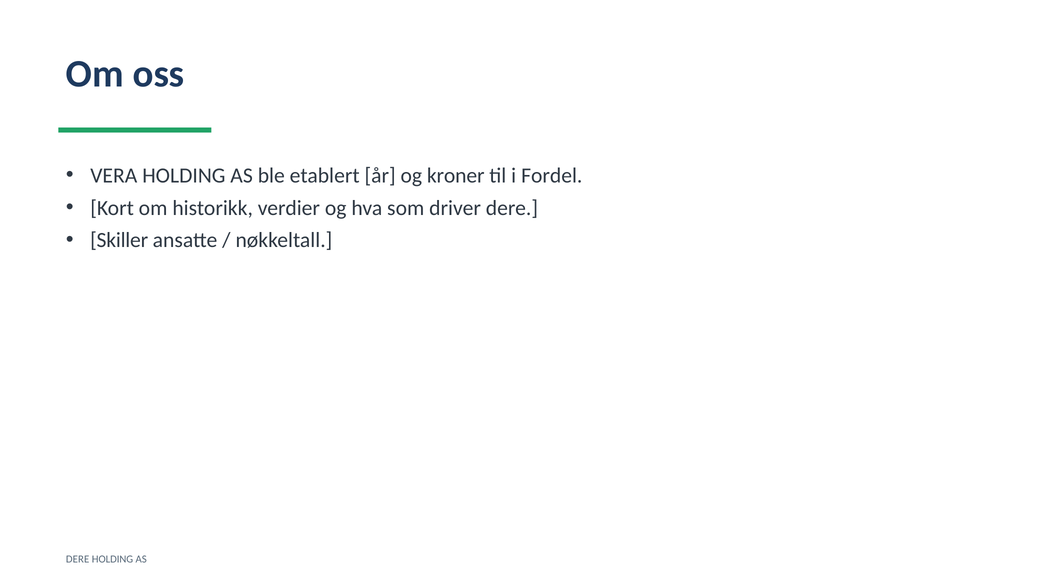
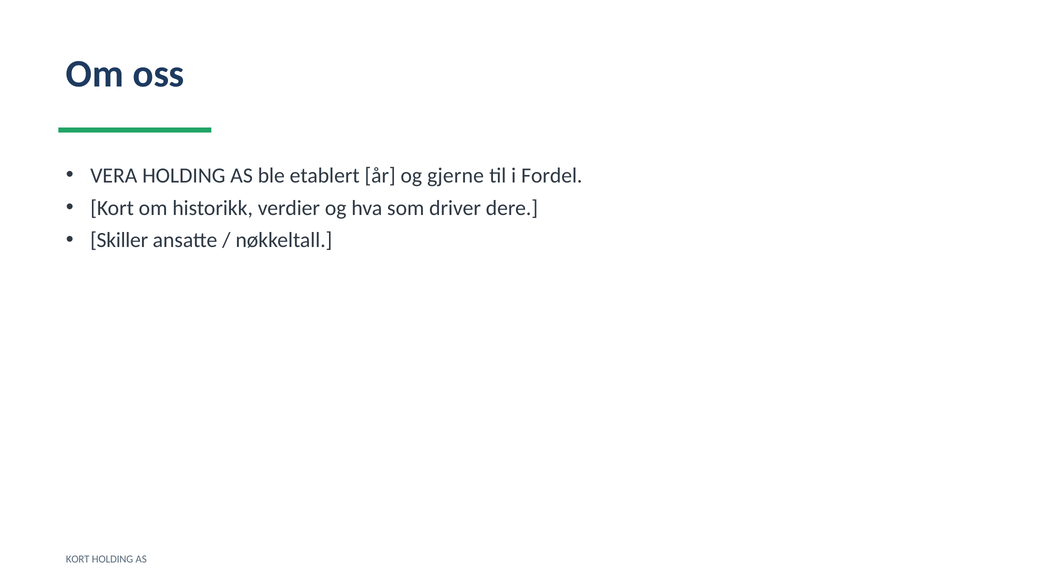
kroner: kroner -> gjerne
DERE at (78, 560): DERE -> KORT
